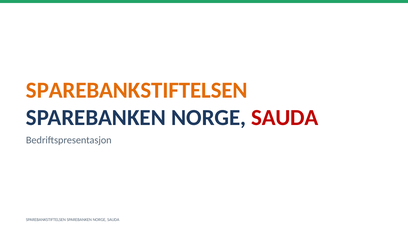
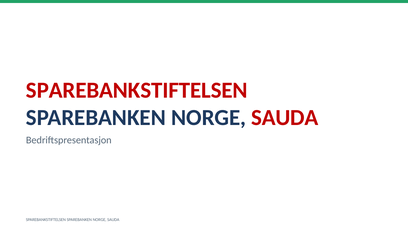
SPAREBANKSTIFTELSEN at (137, 90) colour: orange -> red
